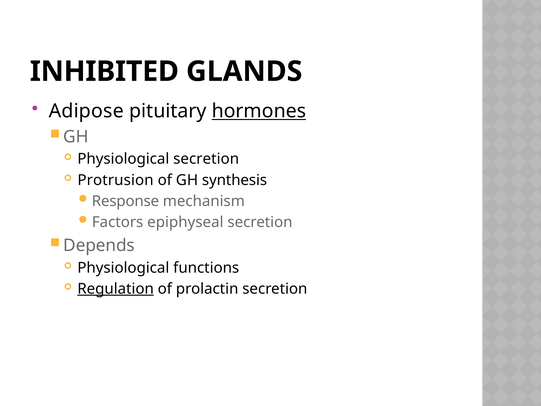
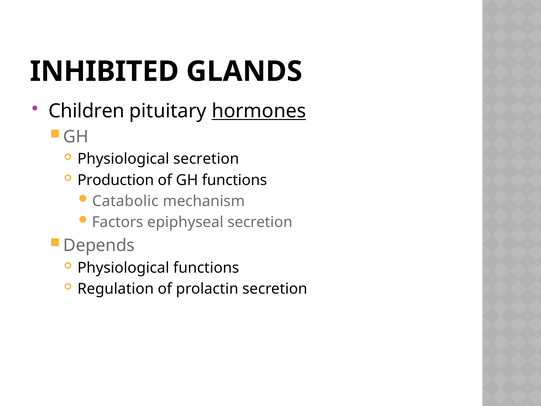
Adipose: Adipose -> Children
Protrusion: Protrusion -> Production
GH synthesis: synthesis -> functions
Response: Response -> Catabolic
Regulation underline: present -> none
